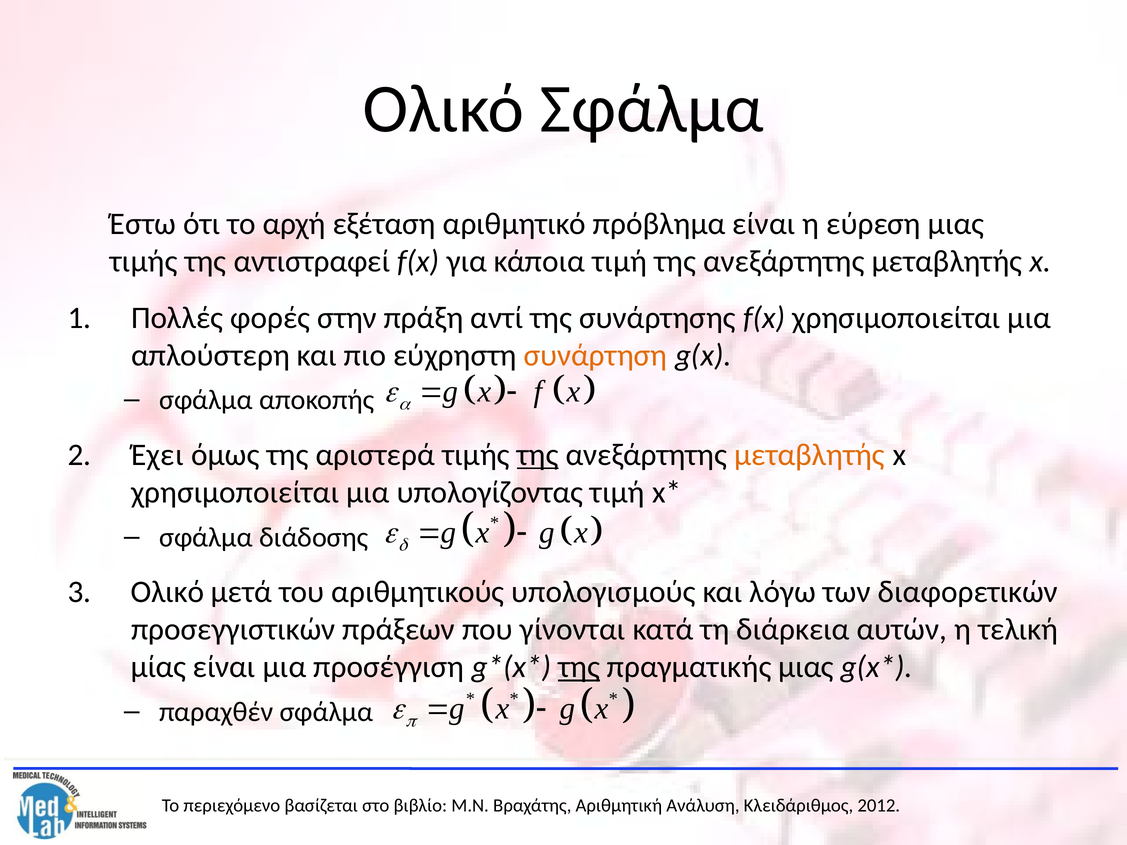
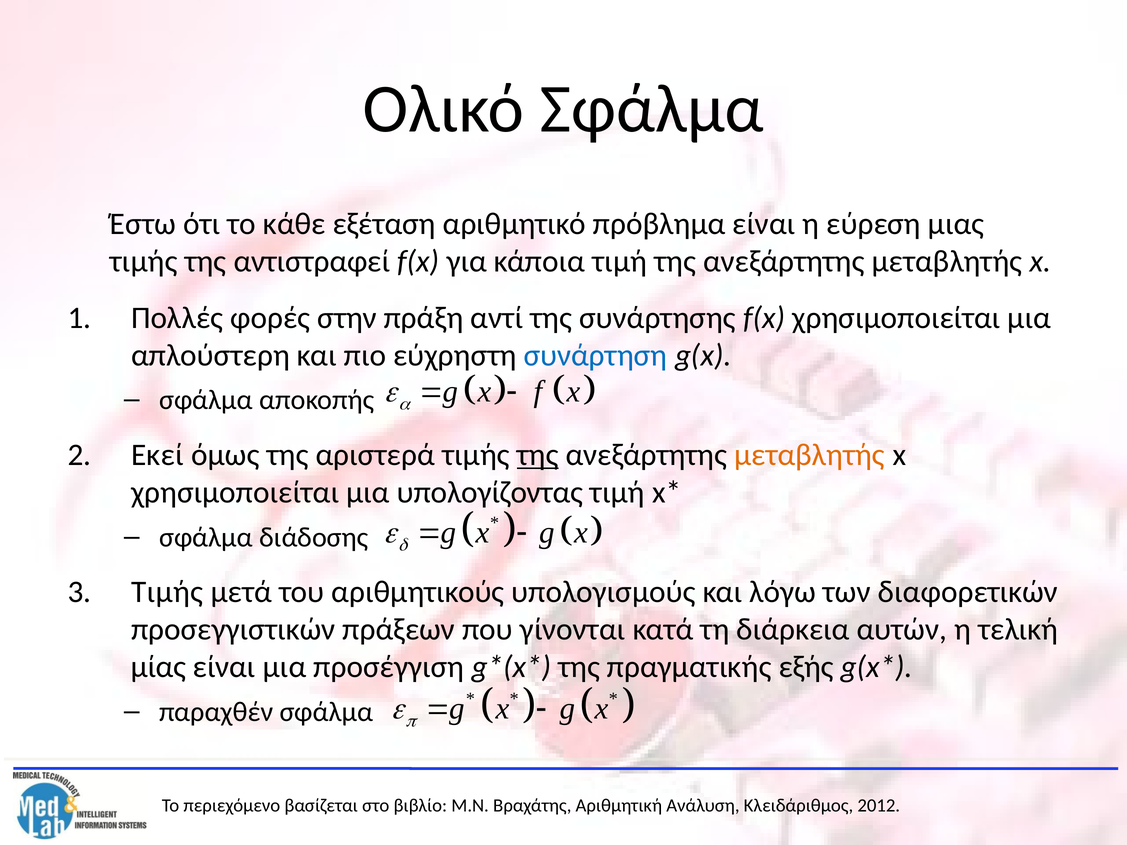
αρχή: αρχή -> κάθε
συνάρτηση colour: orange -> blue
Έχει: Έχει -> Εκεί
Ολικό at (167, 592): Ολικό -> Τιμής
της at (579, 667) underline: present -> none
πραγματικής μιας: μιας -> εξής
